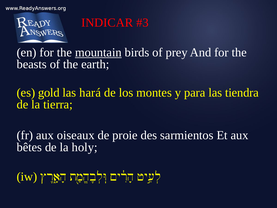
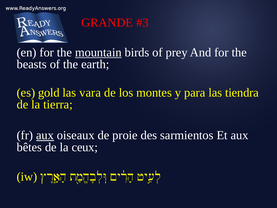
INDICAR: INDICAR -> GRANDE
hará: hará -> vara
aux at (45, 135) underline: none -> present
holy: holy -> ceux
